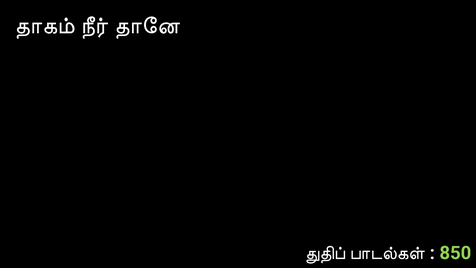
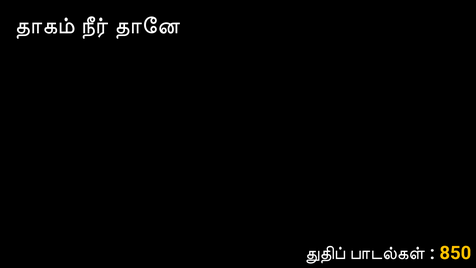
850 colour: light green -> yellow
